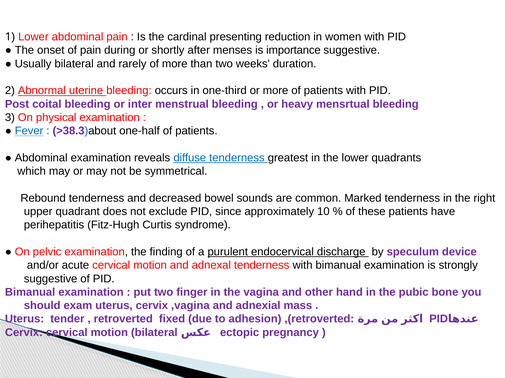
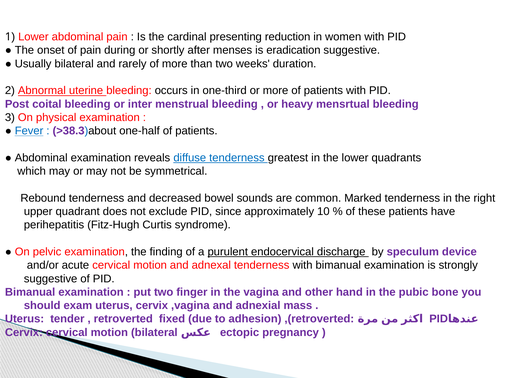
importance: importance -> eradication
